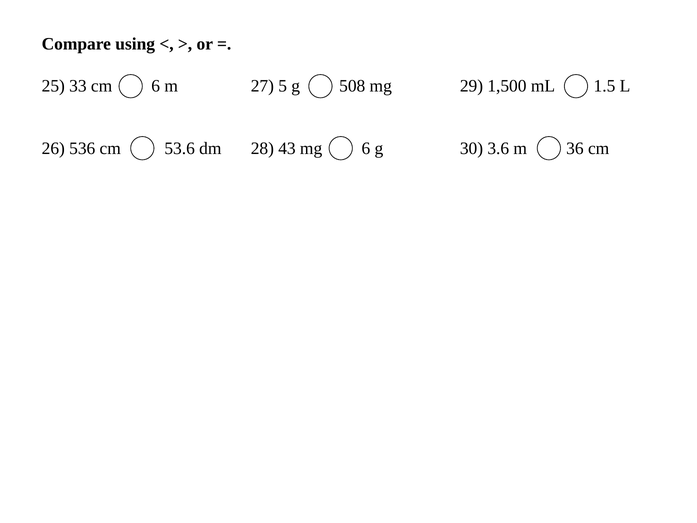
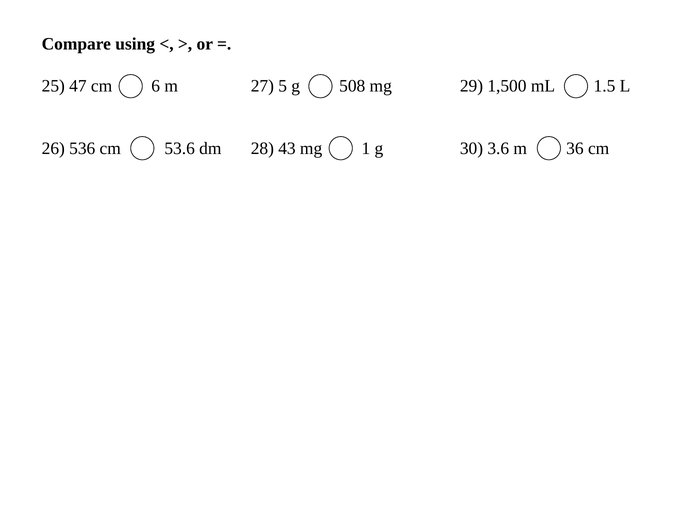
33: 33 -> 47
mg 6: 6 -> 1
